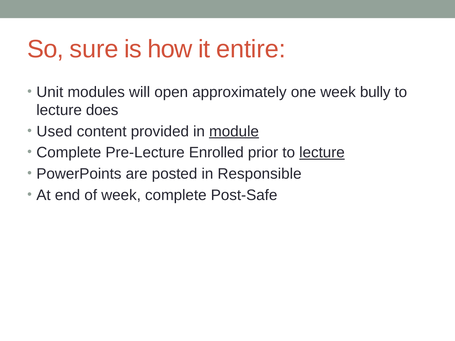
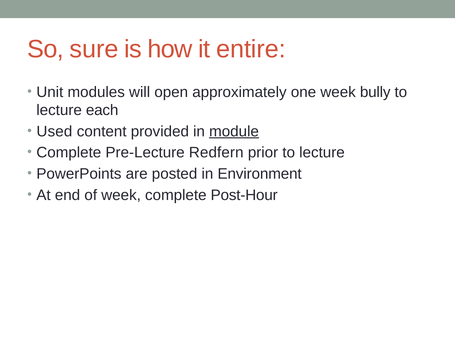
does: does -> each
Enrolled: Enrolled -> Redfern
lecture at (322, 153) underline: present -> none
Responsible: Responsible -> Environment
Post-Safe: Post-Safe -> Post-Hour
